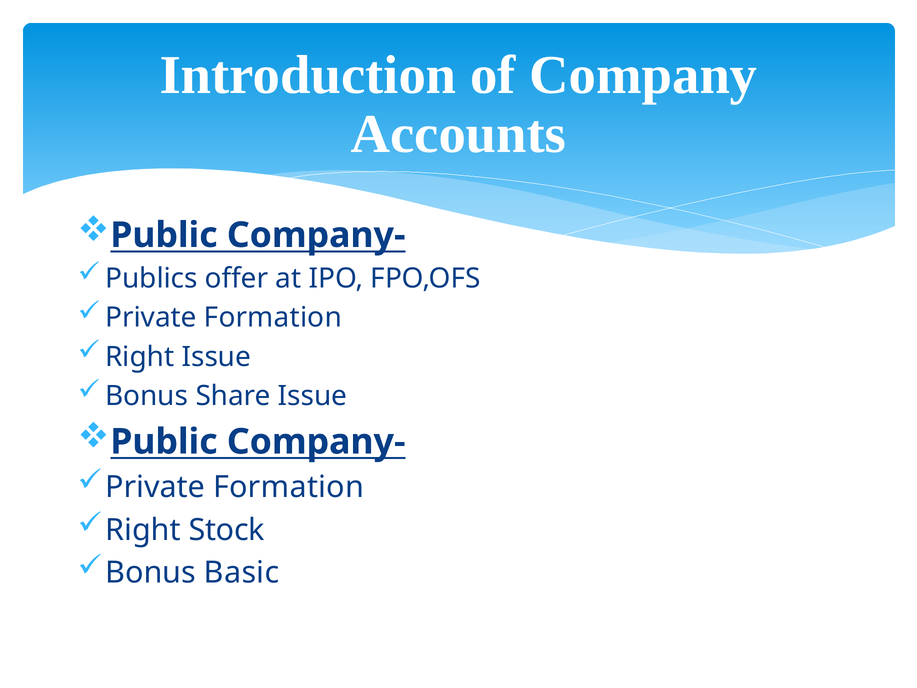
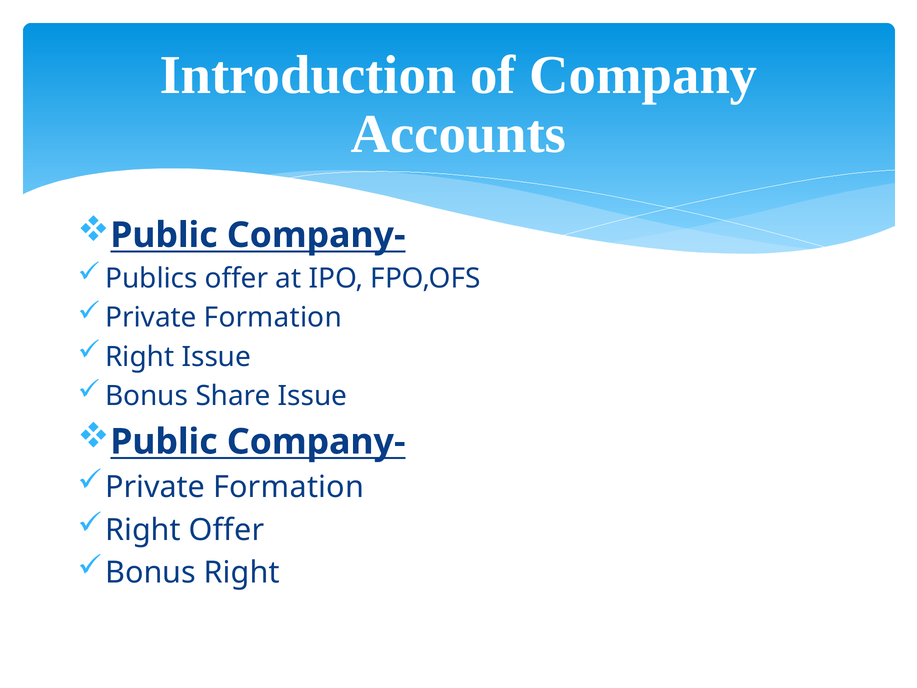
Right Stock: Stock -> Offer
Bonus Basic: Basic -> Right
